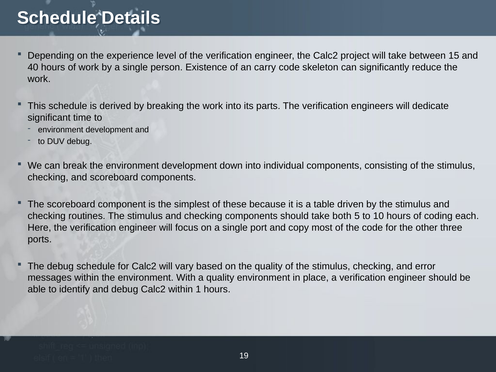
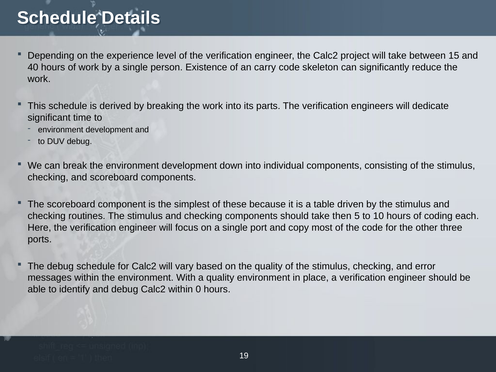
both: both -> then
1: 1 -> 0
